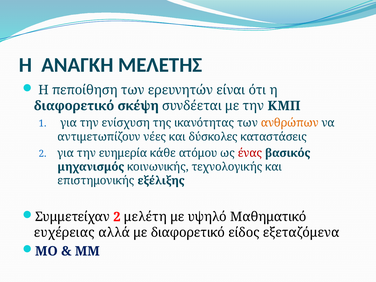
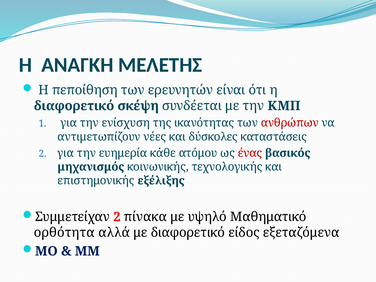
ανθρώπων colour: orange -> red
μελέτη: μελέτη -> πίνακα
ευχέρειας: ευχέρειας -> ορθότητα
